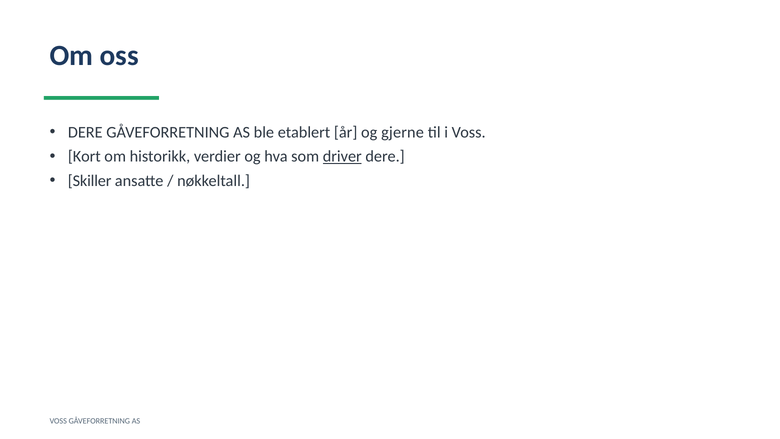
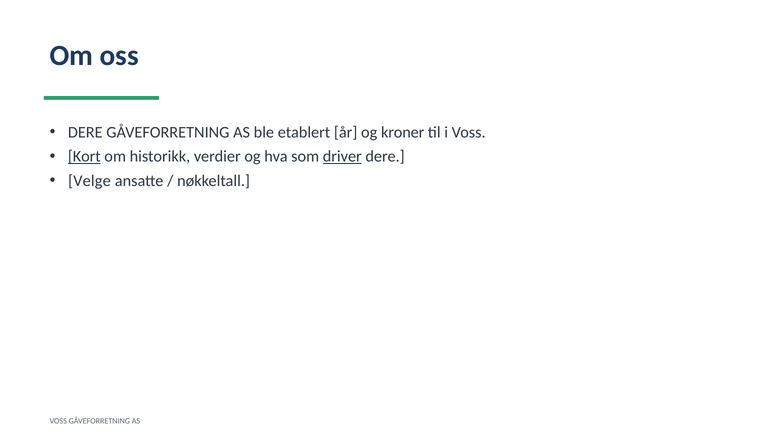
gjerne: gjerne -> kroner
Kort underline: none -> present
Skiller: Skiller -> Velge
